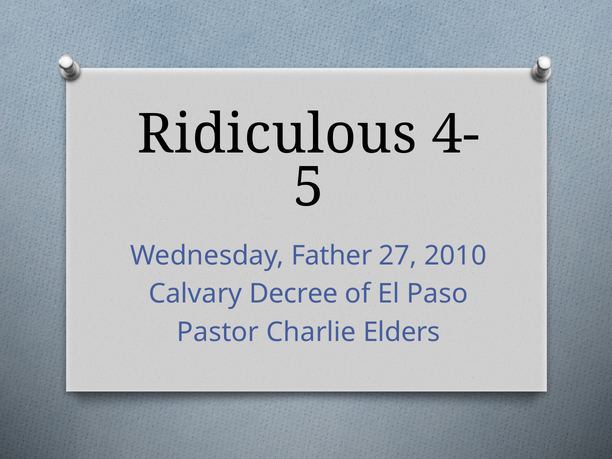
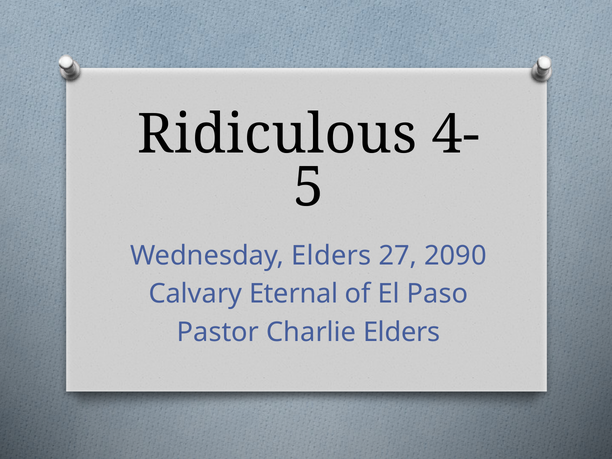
Wednesday Father: Father -> Elders
2010: 2010 -> 2090
Decree: Decree -> Eternal
